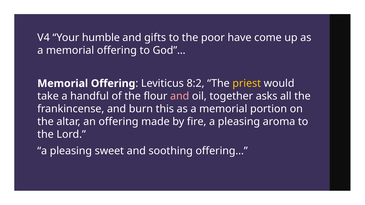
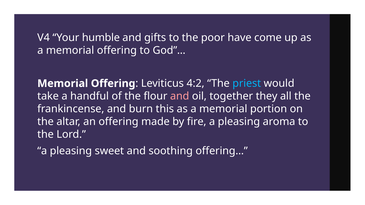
8:2: 8:2 -> 4:2
priest colour: yellow -> light blue
asks: asks -> they
